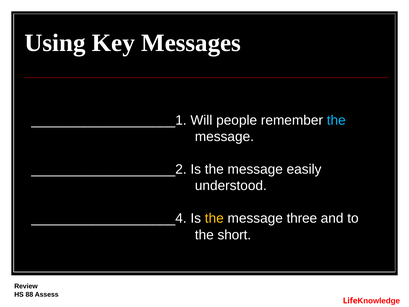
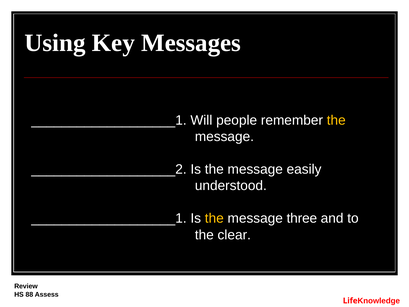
the at (336, 120) colour: light blue -> yellow
___________________4 at (109, 218): ___________________4 -> ___________________1
short: short -> clear
